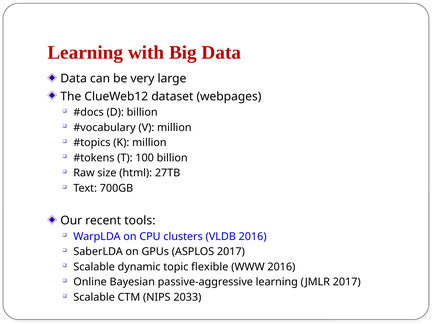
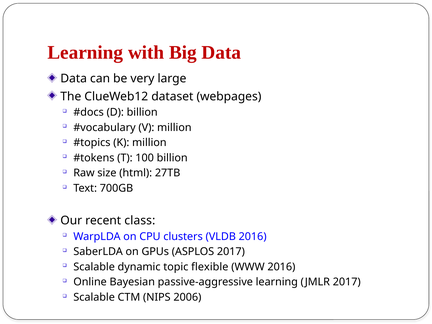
tools: tools -> class
2033: 2033 -> 2006
